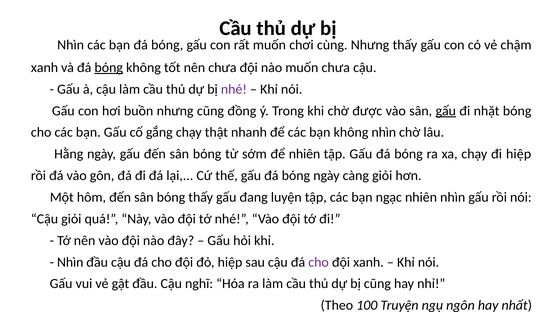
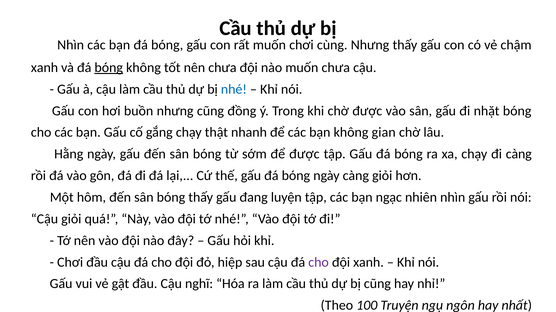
nhé at (234, 89) colour: purple -> blue
gấu at (446, 111) underline: present -> none
không nhìn: nhìn -> gian
để nhiên: nhiên -> được
đi hiệp: hiệp -> càng
Nhìn at (70, 263): Nhìn -> Chơi
